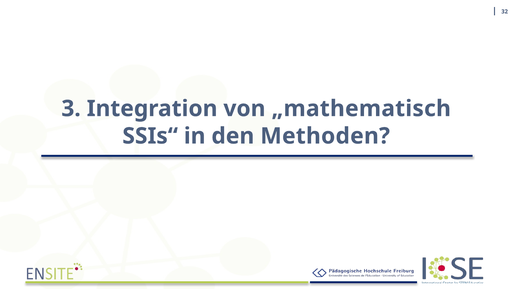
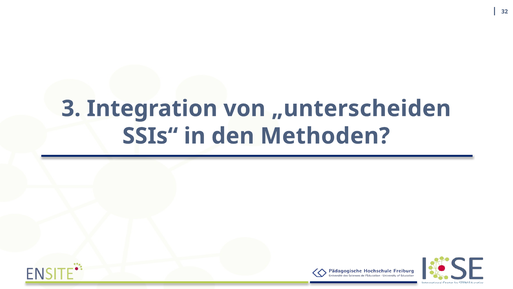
„mathematisch: „mathematisch -> „unterscheiden
